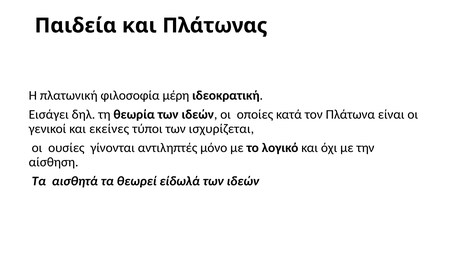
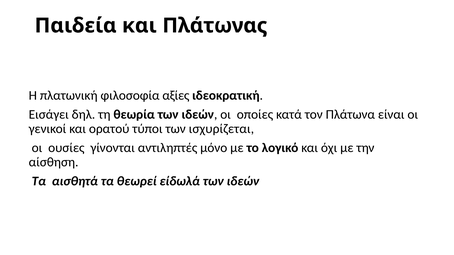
μέρη: μέρη -> αξίες
εκείνες: εκείνες -> ορατού
